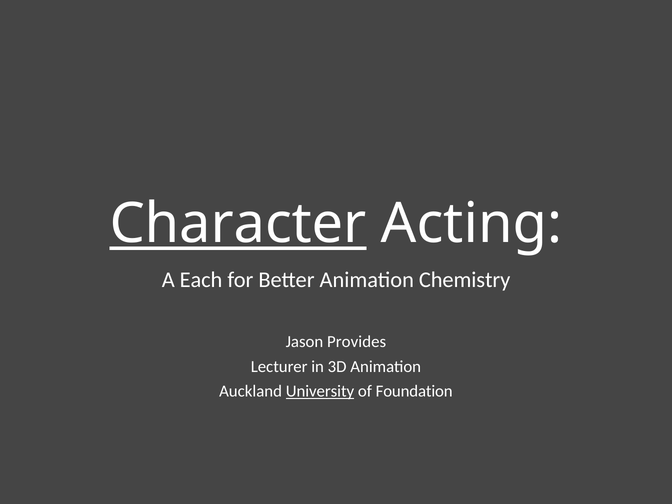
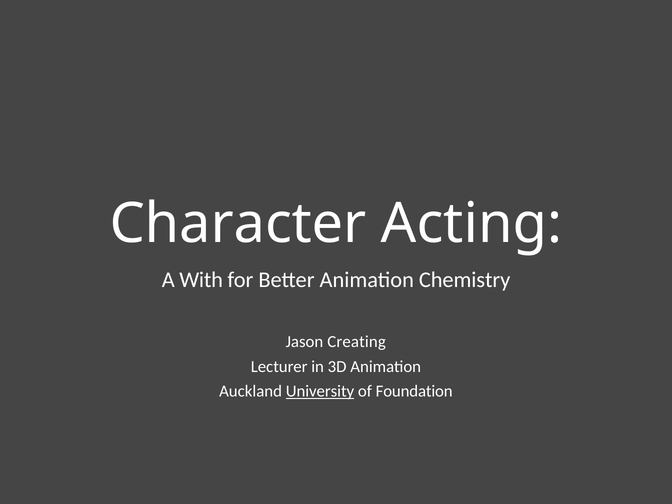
Character underline: present -> none
Each: Each -> With
Provides: Provides -> Creating
